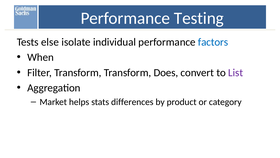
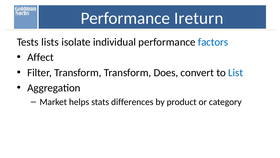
Testing: Testing -> Ireturn
else: else -> lists
When: When -> Affect
List colour: purple -> blue
